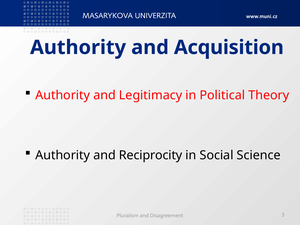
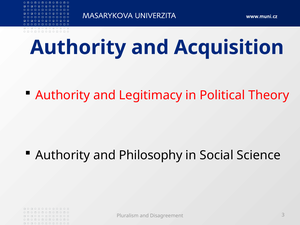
Reciprocity: Reciprocity -> Philosophy
